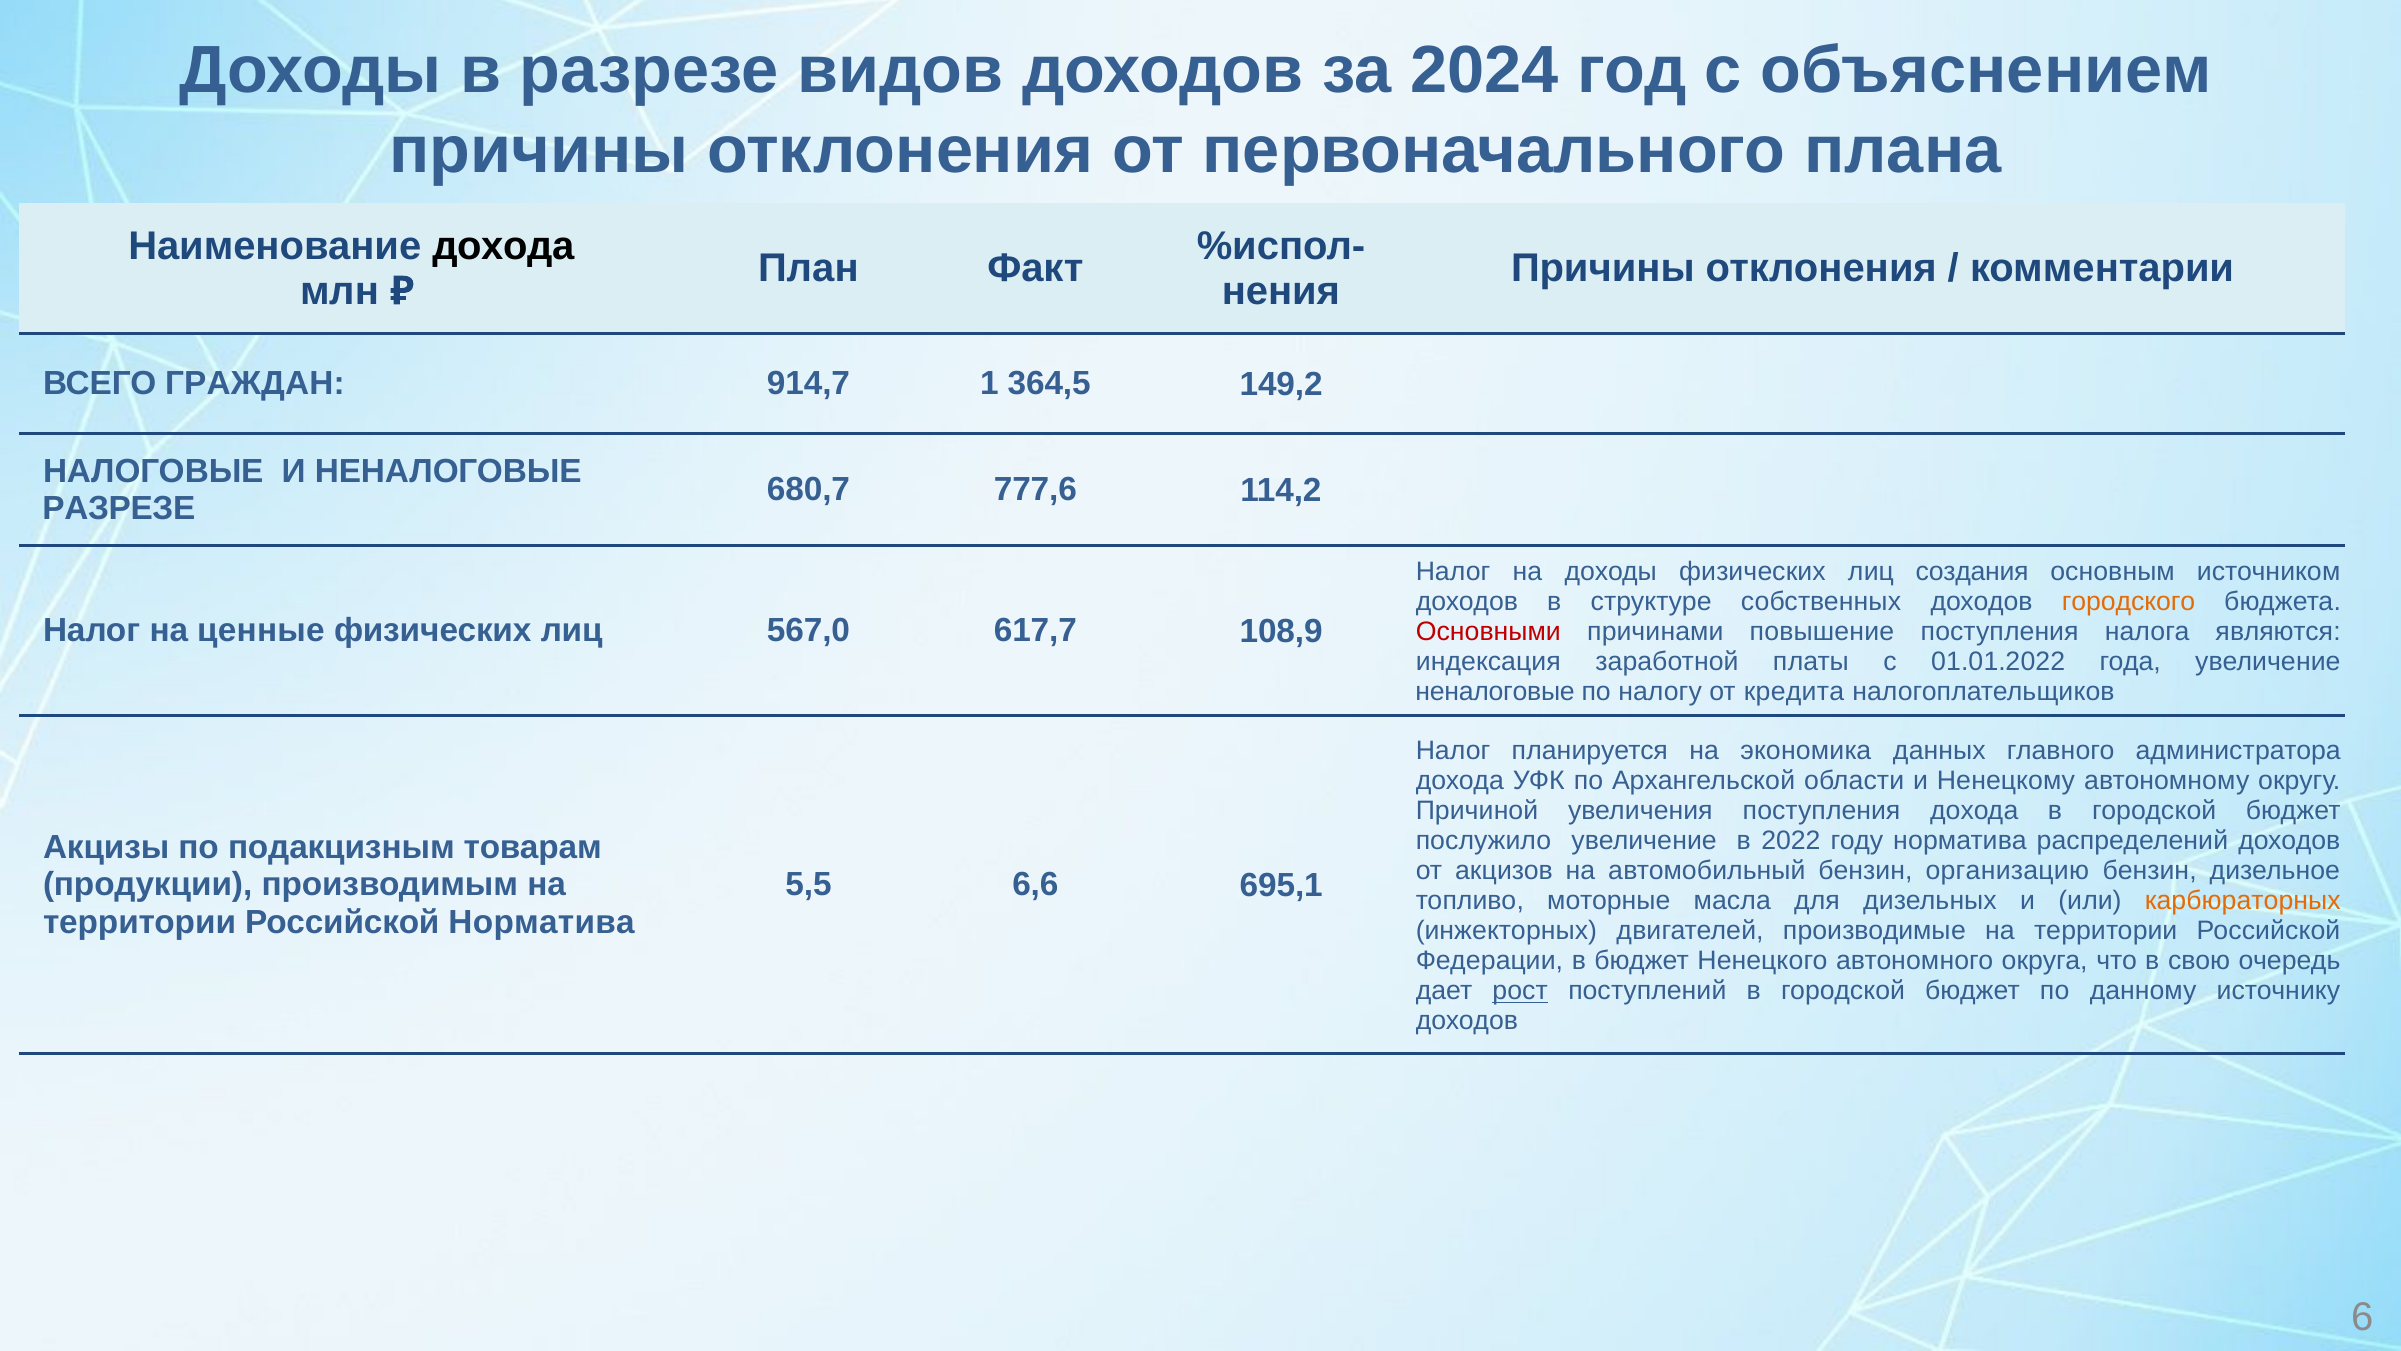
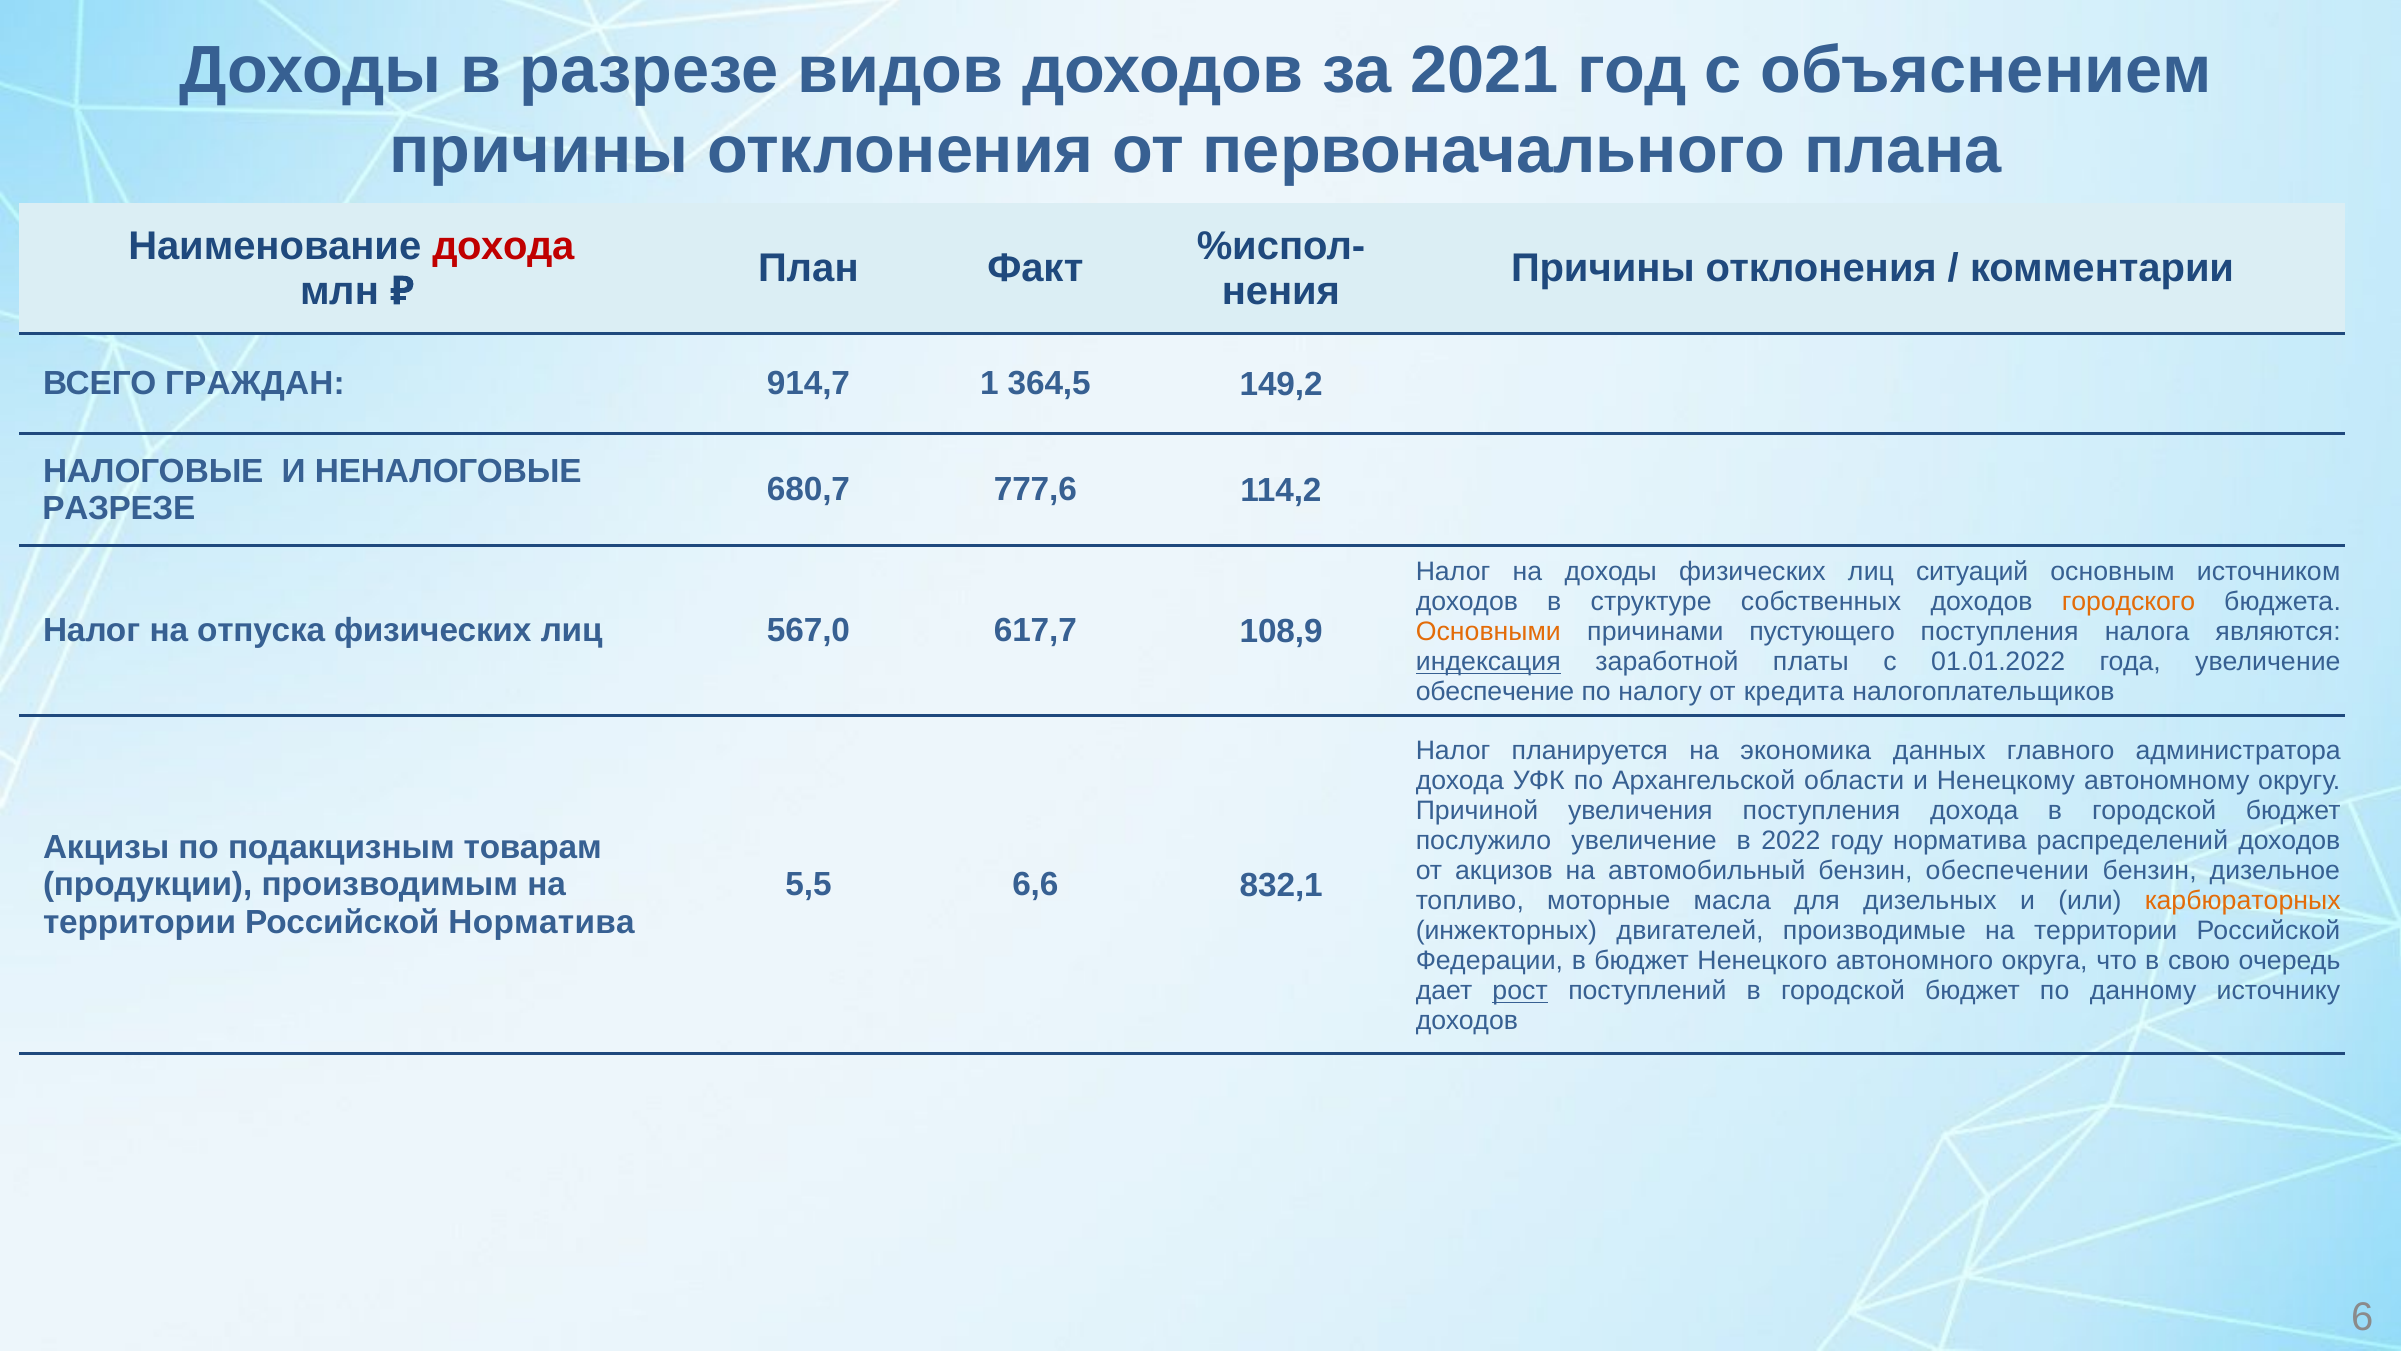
2024: 2024 -> 2021
дохода at (503, 246) colour: black -> red
создания: создания -> ситуаций
ценные: ценные -> отпуска
Основными colour: red -> orange
повышение: повышение -> пустующего
индексация underline: none -> present
неналоговые at (1495, 692): неналоговые -> обеспечение
организацию: организацию -> обеспечении
695,1: 695,1 -> 832,1
